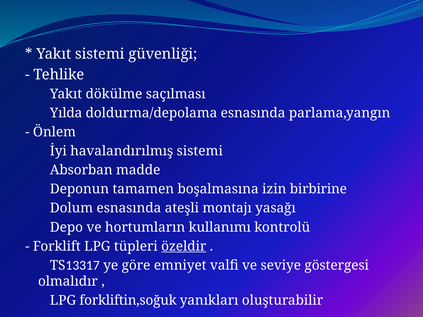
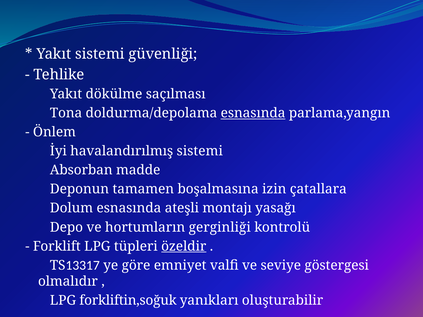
Yılda: Yılda -> Tona
esnasında at (253, 113) underline: none -> present
birbirine: birbirine -> çatallara
kullanımı: kullanımı -> gerginliği
